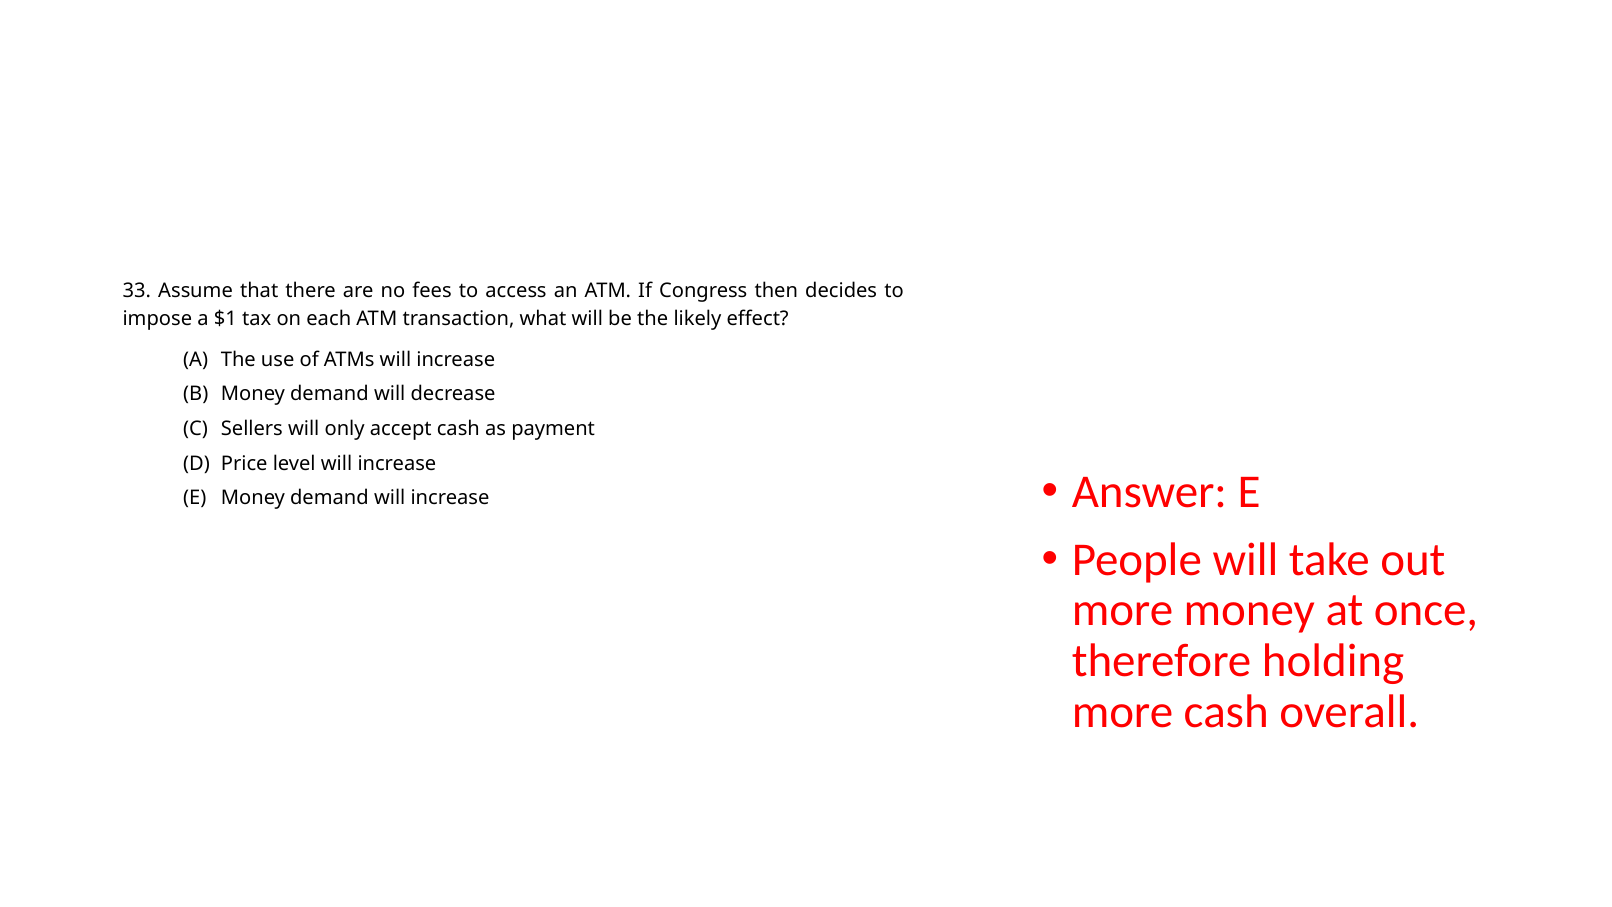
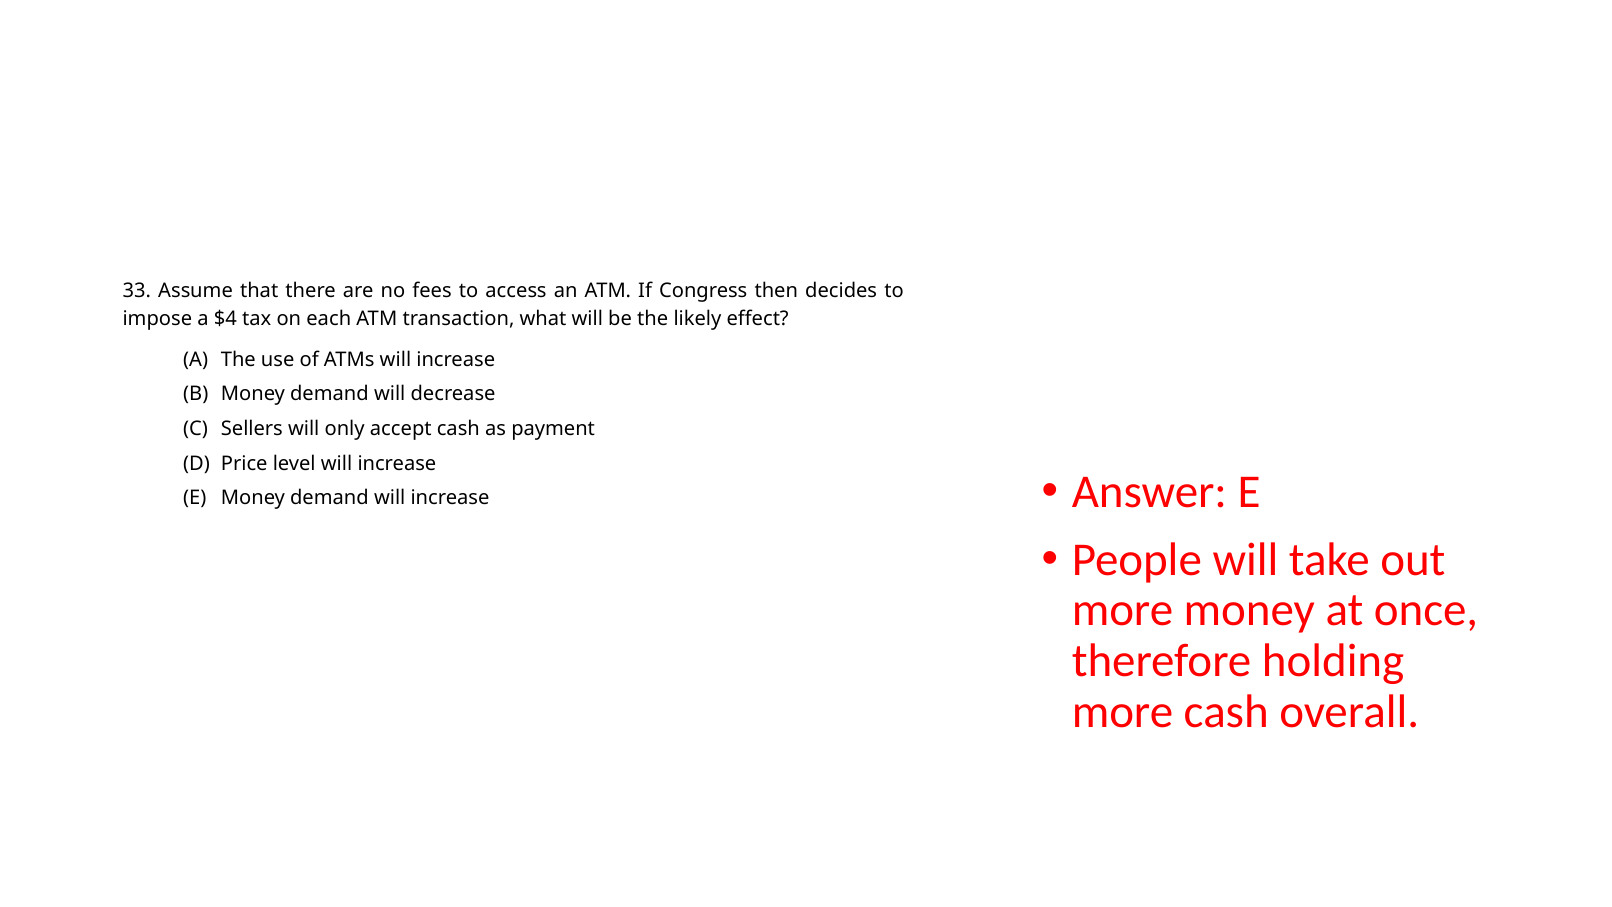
$1: $1 -> $4
